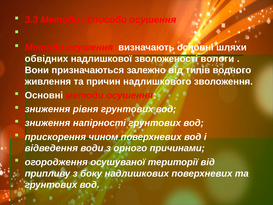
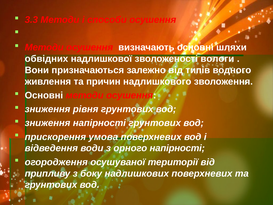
чином: чином -> умова
орного причинами: причинами -> напірності
